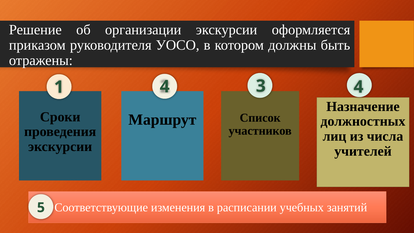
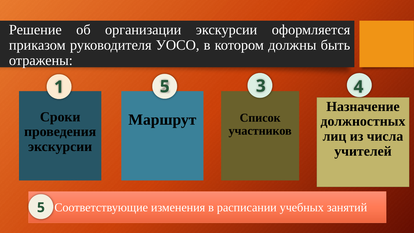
1 4: 4 -> 5
